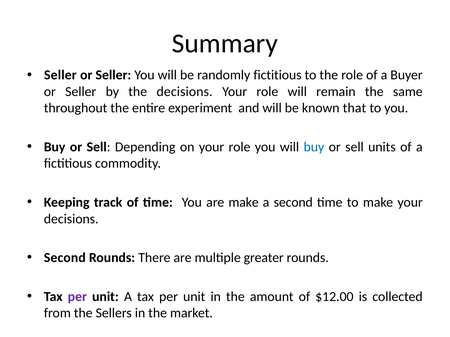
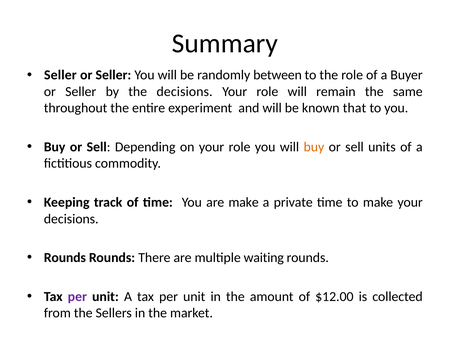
randomly fictitious: fictitious -> between
buy at (314, 147) colour: blue -> orange
a second: second -> private
Second at (65, 258): Second -> Rounds
greater: greater -> waiting
